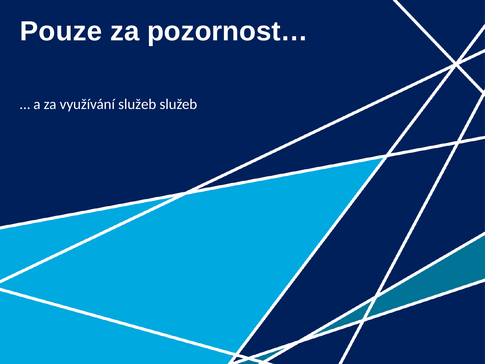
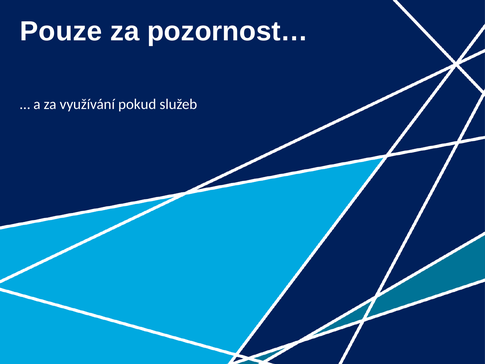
využívání služeb: služeb -> pokud
